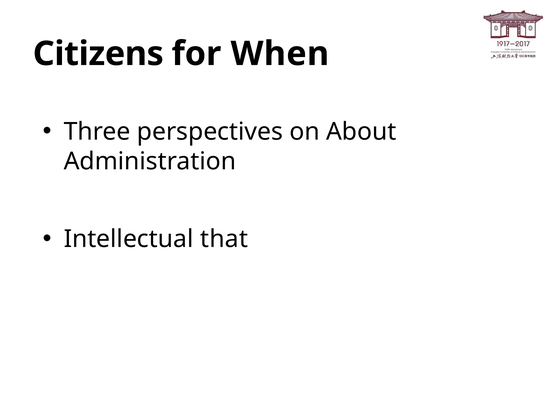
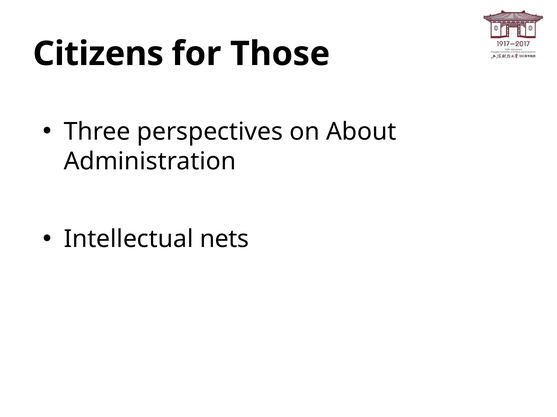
When: When -> Those
that: that -> nets
